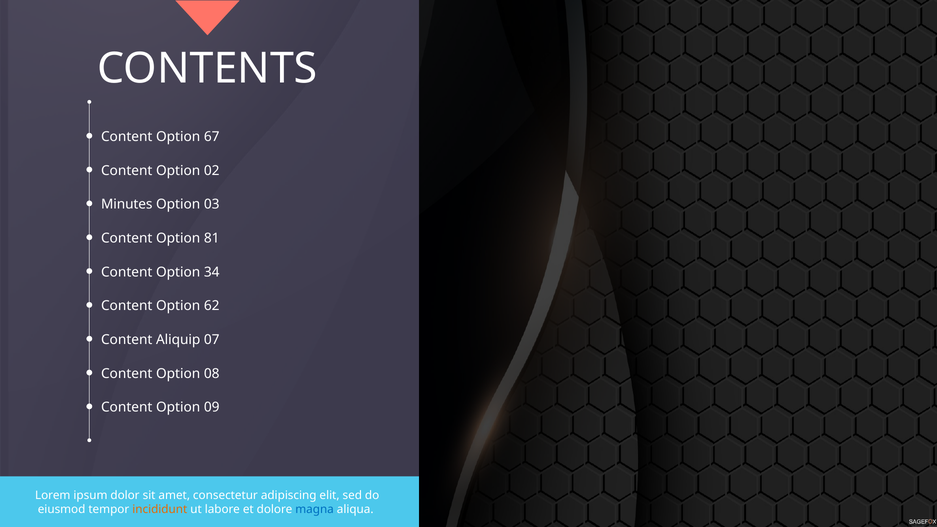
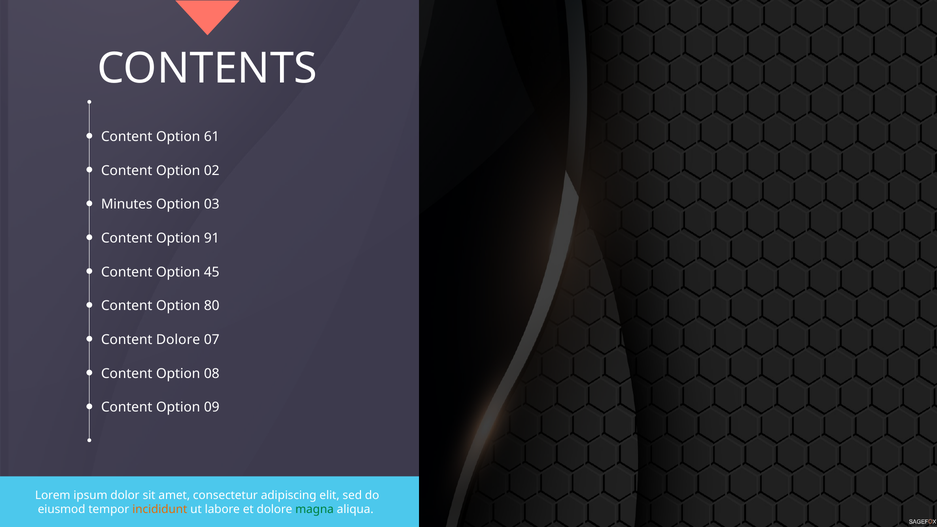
67: 67 -> 61
81: 81 -> 91
34: 34 -> 45
62: 62 -> 80
Content Aliquip: Aliquip -> Dolore
magna colour: blue -> green
